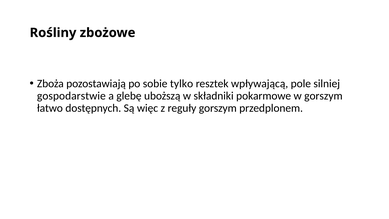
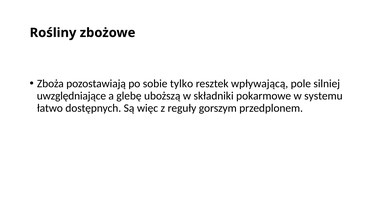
gospodarstwie: gospodarstwie -> uwzględniające
w gorszym: gorszym -> systemu
